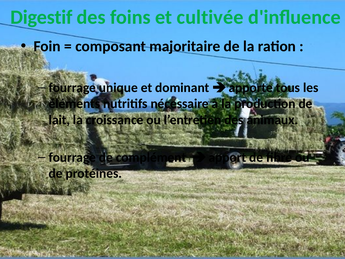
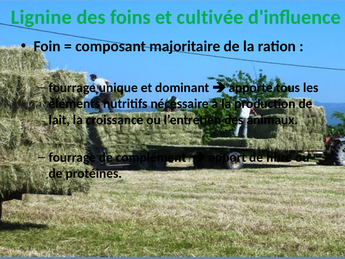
Digestif: Digestif -> Lignine
